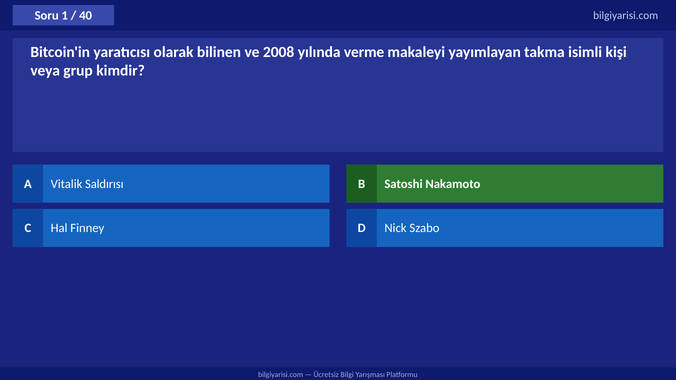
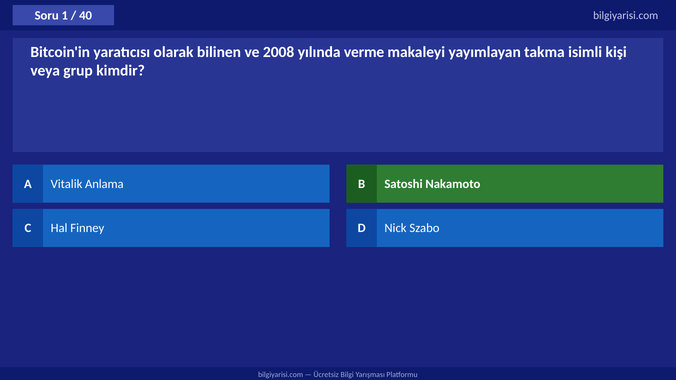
Saldırısı: Saldırısı -> Anlama
